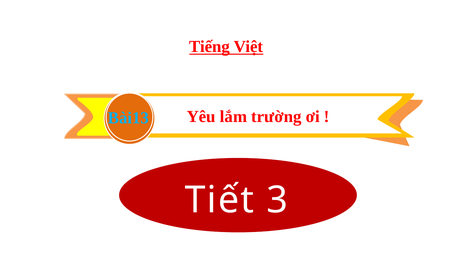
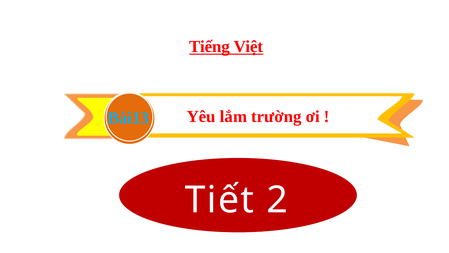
3: 3 -> 2
